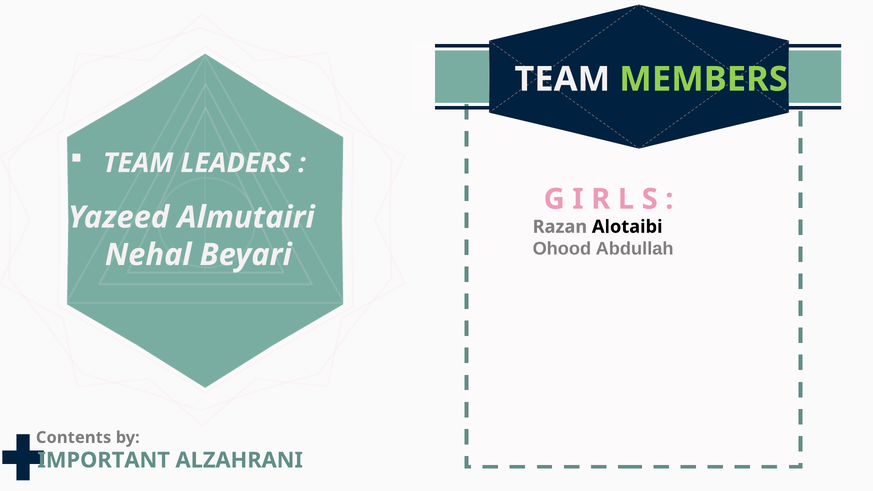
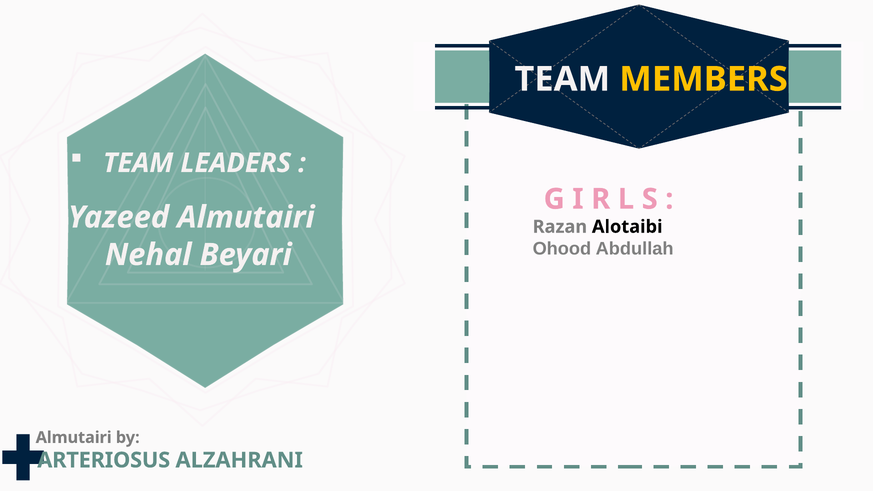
MEMBERS colour: light green -> yellow
Contents at (74, 438): Contents -> Almutairi
IMPORTANT: IMPORTANT -> ARTERIOSUS
